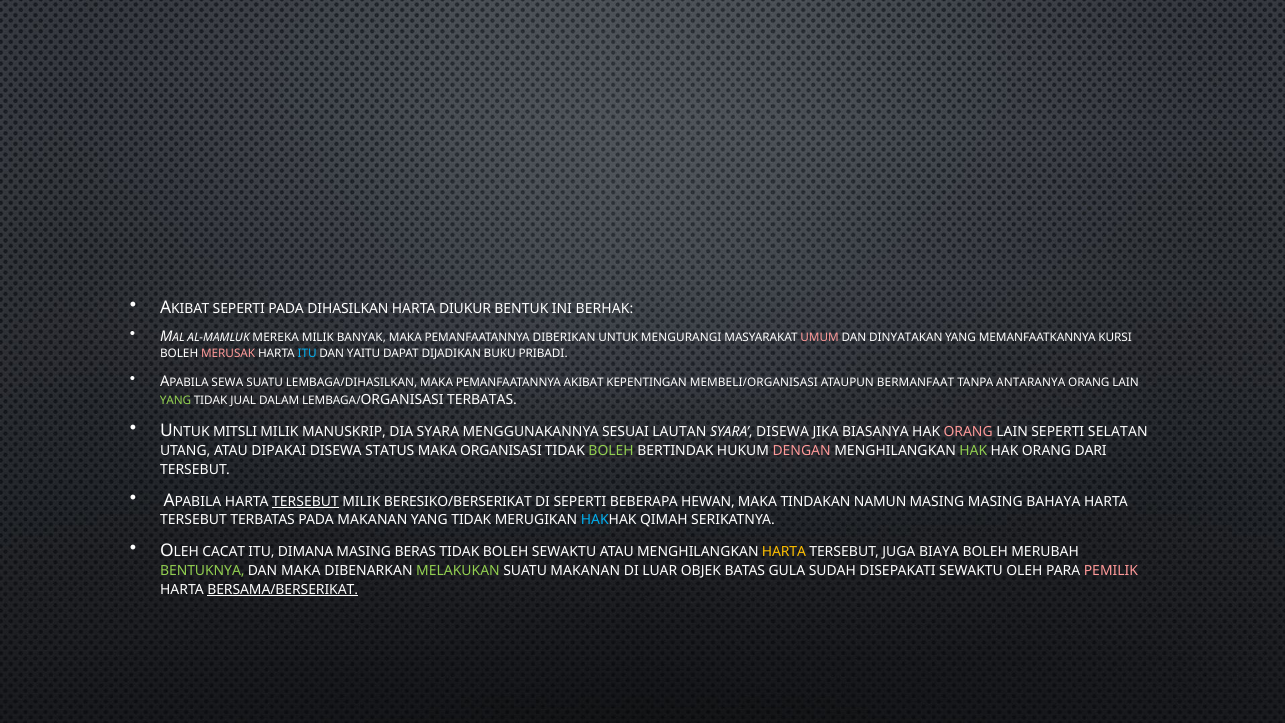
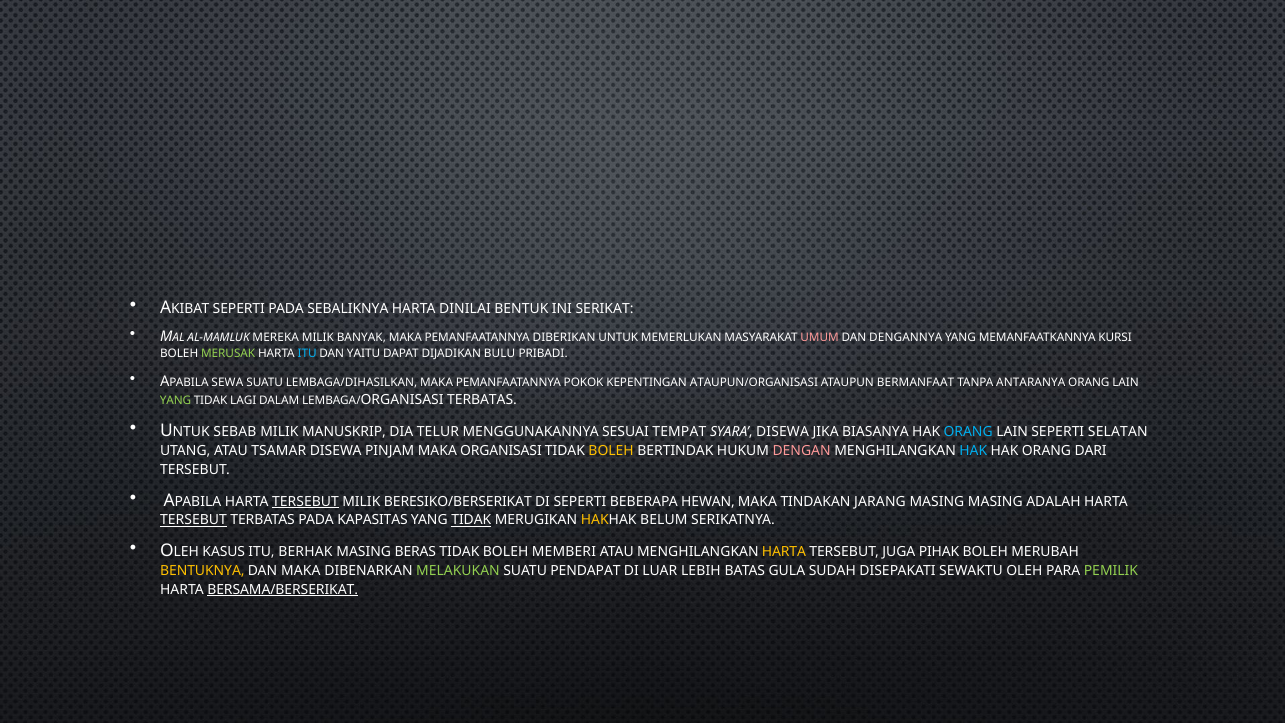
DIHASILKAN: DIHASILKAN -> SEBALIKNYA
DIUKUR: DIUKUR -> DINILAI
BERHAK: BERHAK -> SERIKAT
MENGURANGI: MENGURANGI -> MEMERLUKAN
DINYATAKAN: DINYATAKAN -> DENGANNYA
MERUSAK colour: pink -> light green
BUKU: BUKU -> BULU
PEMANFAATANNYA AKIBAT: AKIBAT -> POKOK
MEMBELI/ORGANISASI: MEMBELI/ORGANISASI -> ATAUPUN/ORGANISASI
JUAL: JUAL -> LAGI
MITSLI: MITSLI -> SEBAB
DIA SYARA: SYARA -> TELUR
LAUTAN: LAUTAN -> TEMPAT
ORANG at (968, 432) colour: pink -> light blue
DIPAKAI: DIPAKAI -> TSAMAR
STATUS: STATUS -> PINJAM
BOLEH at (611, 451) colour: light green -> yellow
HAK at (973, 451) colour: light green -> light blue
NAMUN: NAMUN -> JARANG
BAHAYA: BAHAYA -> ADALAH
TERSEBUT at (193, 520) underline: none -> present
PADA MAKANAN: MAKANAN -> KAPASITAS
TIDAK at (471, 520) underline: none -> present
HAK at (595, 520) colour: light blue -> yellow
QIMAH: QIMAH -> BELUM
CACAT: CACAT -> KASUS
DIMANA: DIMANA -> BERHAK
BOLEH SEWAKTU: SEWAKTU -> MEMBERI
BIAYA: BIAYA -> PIHAK
BENTUKNYA colour: light green -> yellow
SUATU MAKANAN: MAKANAN -> PENDAPAT
OBJEK: OBJEK -> LEBIH
PEMILIK colour: pink -> light green
